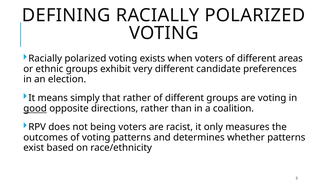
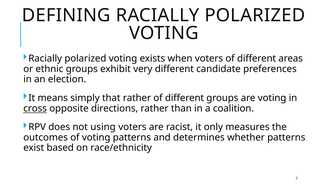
good: good -> cross
being: being -> using
